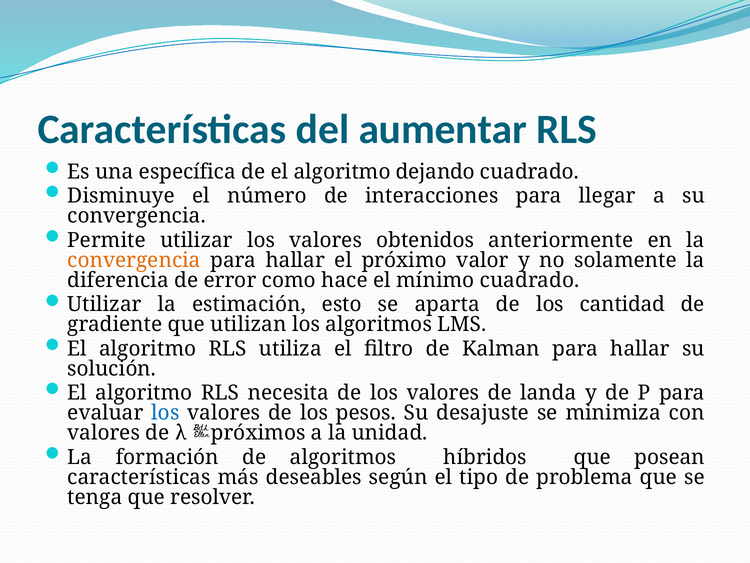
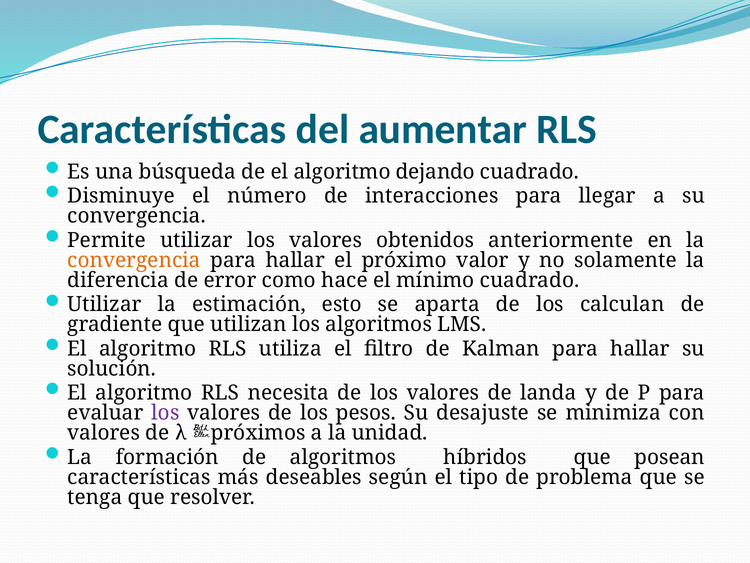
específica: específica -> búsqueda
cantidad: cantidad -> calculan
los at (165, 413) colour: blue -> purple
